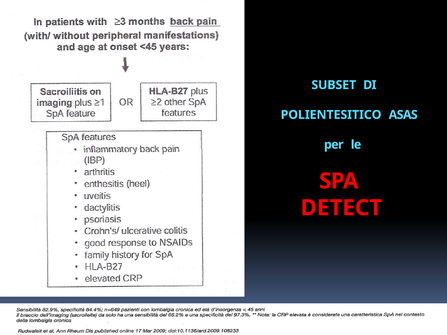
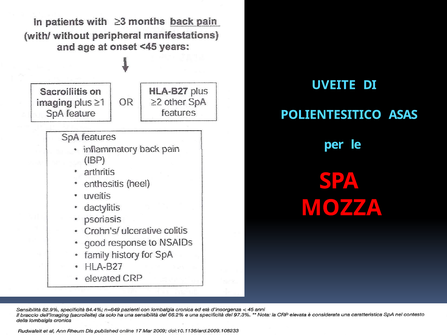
SUBSET: SUBSET -> UVEITE
DETECT: DETECT -> MOZZA
